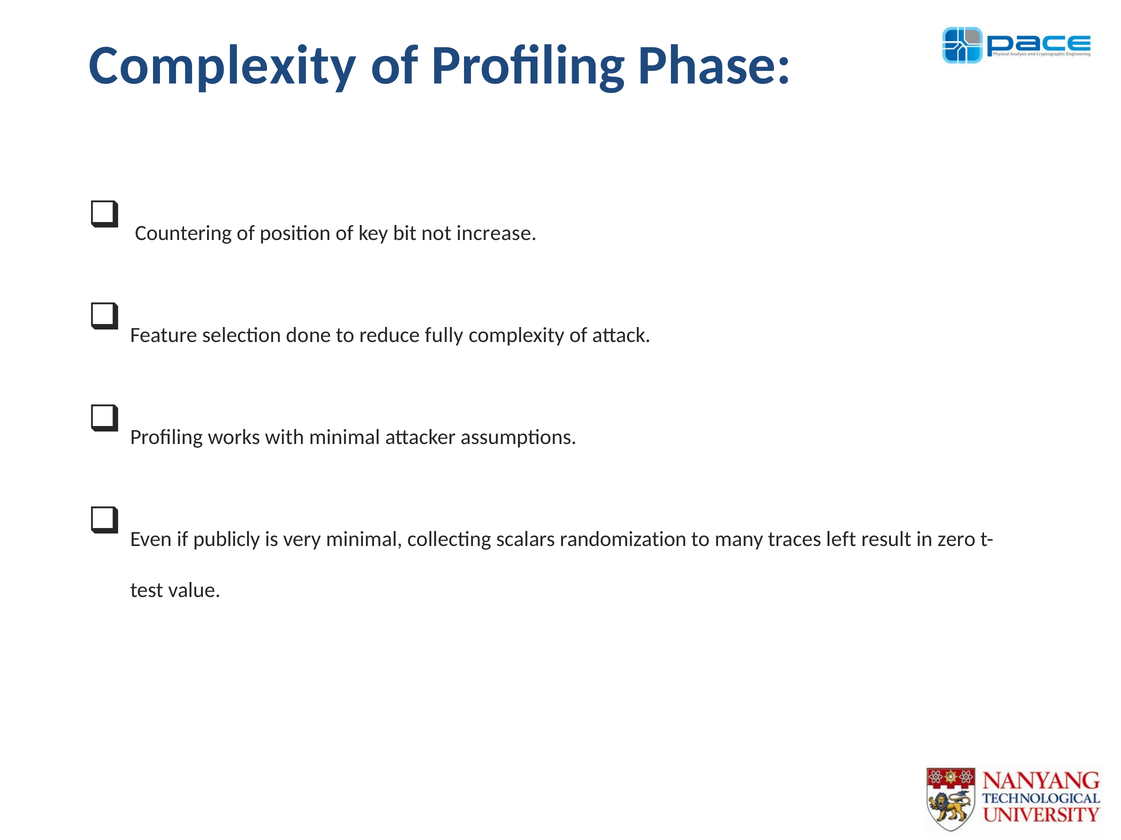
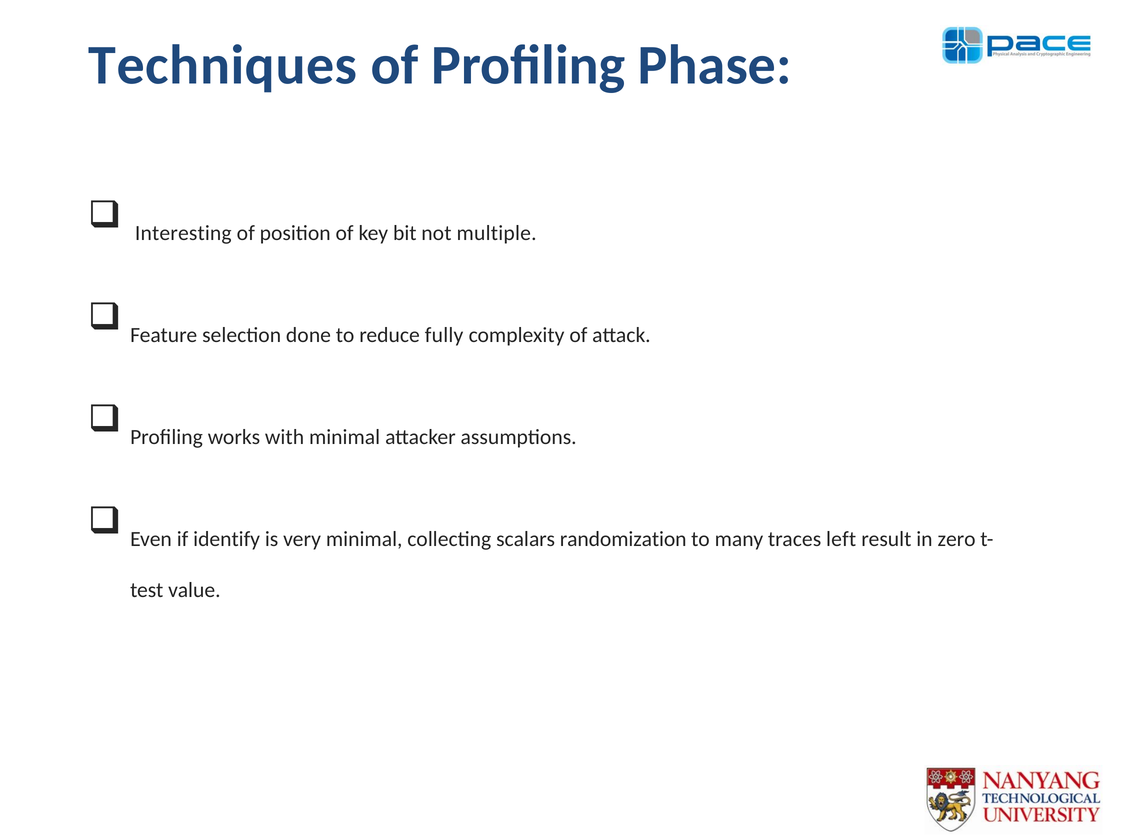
Complexity at (223, 65): Complexity -> Techniques
Countering: Countering -> Interesting
increase: increase -> multiple
publicly: publicly -> identify
